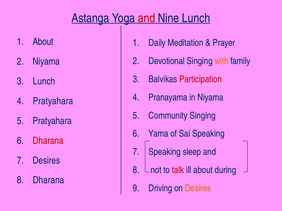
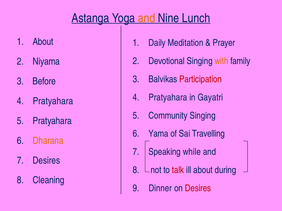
and at (147, 18) colour: red -> orange
Lunch at (44, 82): Lunch -> Before
Pranayama at (168, 98): Pranayama -> Pratyahara
in Niyama: Niyama -> Gayatri
Sai Speaking: Speaking -> Travelling
Dharana at (48, 141) colour: red -> orange
sleep: sleep -> while
Dharana at (49, 181): Dharana -> Cleaning
Driving: Driving -> Dinner
Desires at (198, 189) colour: orange -> red
